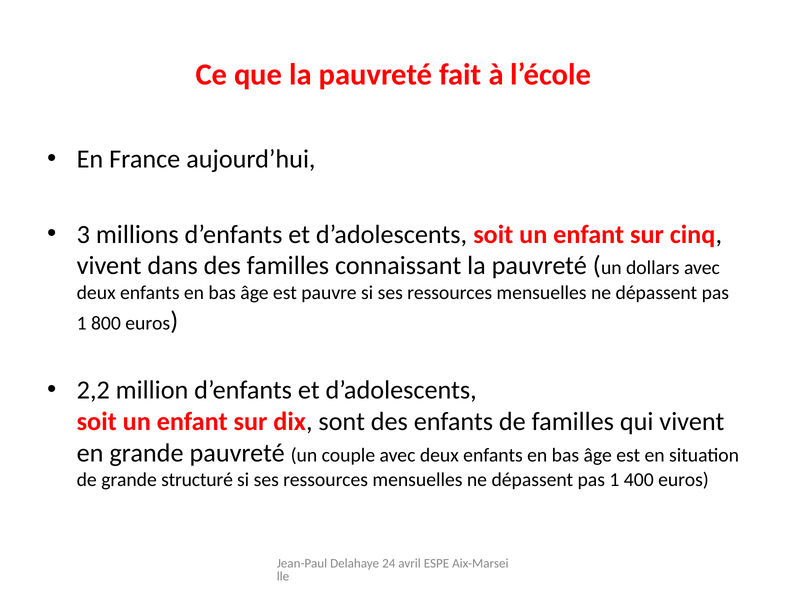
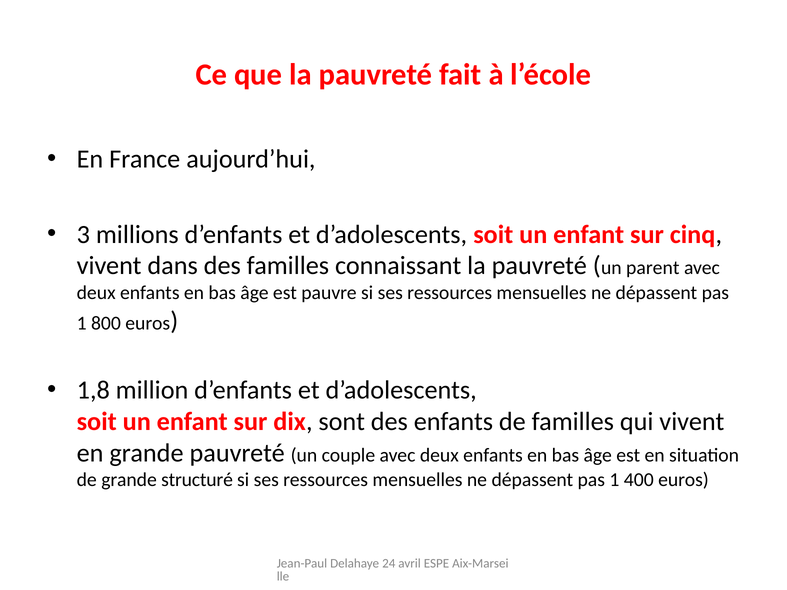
dollars: dollars -> parent
2,2: 2,2 -> 1,8
